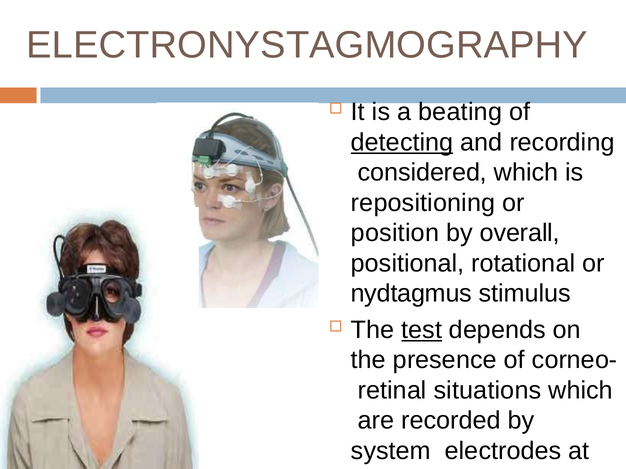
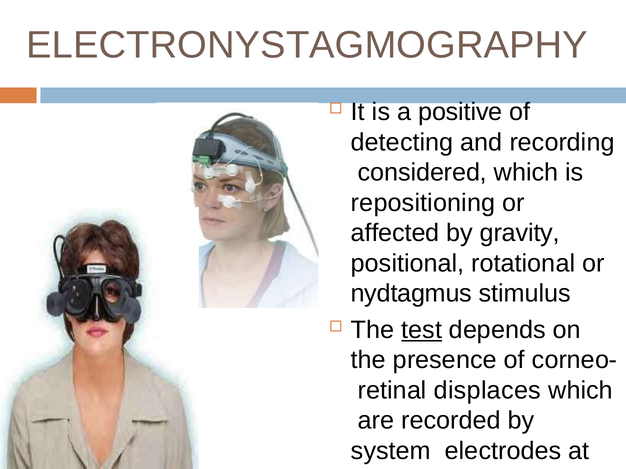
beating: beating -> positive
detecting underline: present -> none
position: position -> affected
overall: overall -> gravity
situations: situations -> displaces
